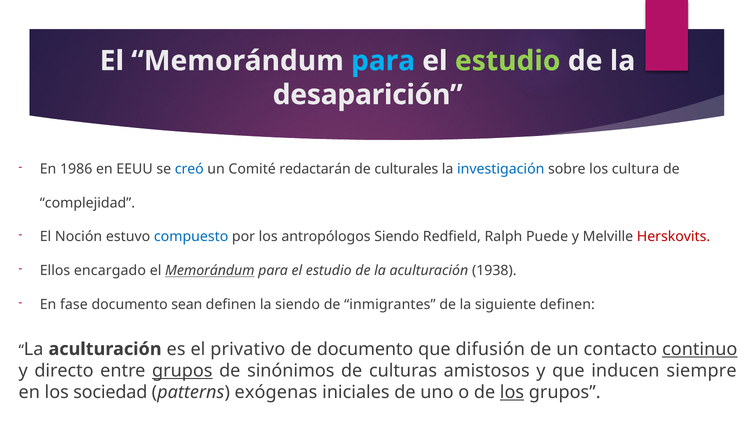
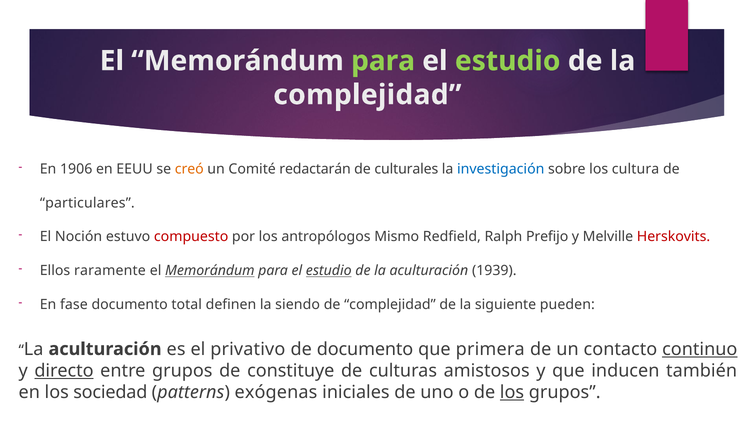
para at (383, 61) colour: light blue -> light green
desaparición at (368, 95): desaparición -> complejidad
1986: 1986 -> 1906
creó colour: blue -> orange
complejidad: complejidad -> particulares
compuesto colour: blue -> red
antropólogos Siendo: Siendo -> Mismo
Puede: Puede -> Prefijo
encargado: encargado -> raramente
estudio at (329, 271) underline: none -> present
1938: 1938 -> 1939
sean: sean -> total
de inmigrantes: inmigrantes -> complejidad
siguiente definen: definen -> pueden
difusión: difusión -> primera
directo underline: none -> present
grupos at (182, 371) underline: present -> none
sinónimos: sinónimos -> constituye
siempre: siempre -> también
